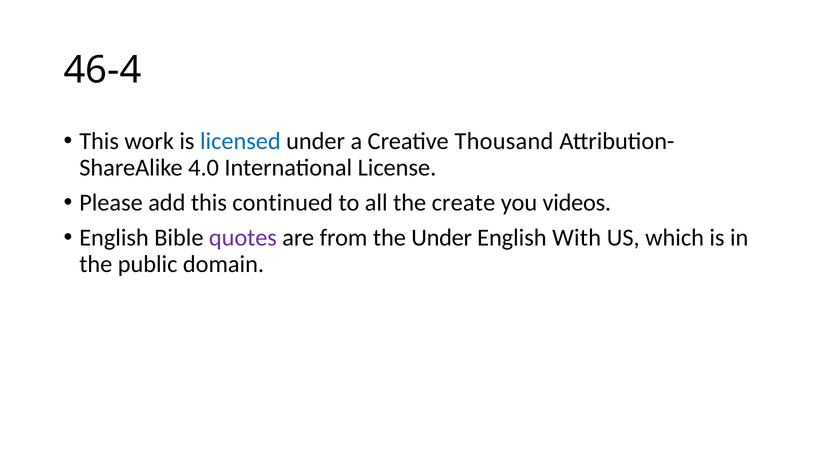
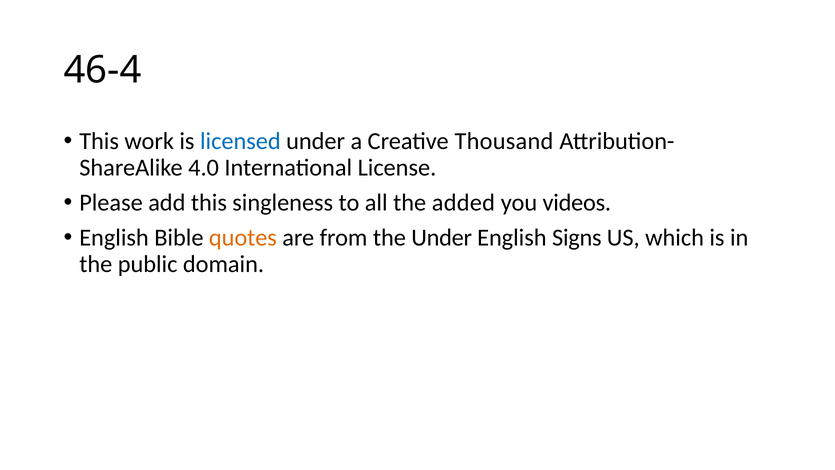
continued: continued -> singleness
create: create -> added
quotes colour: purple -> orange
With: With -> Signs
